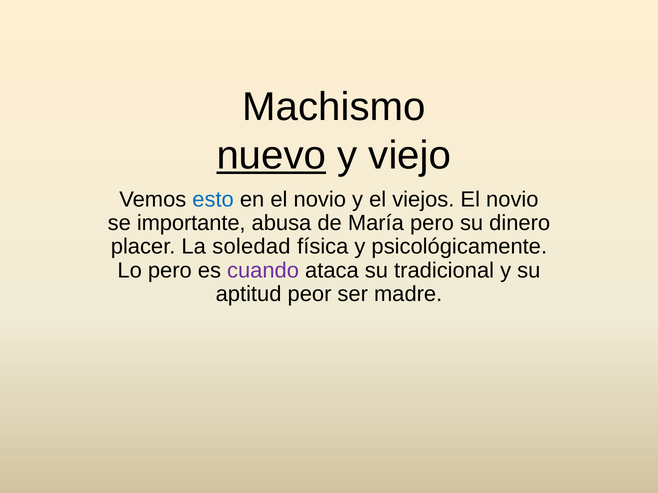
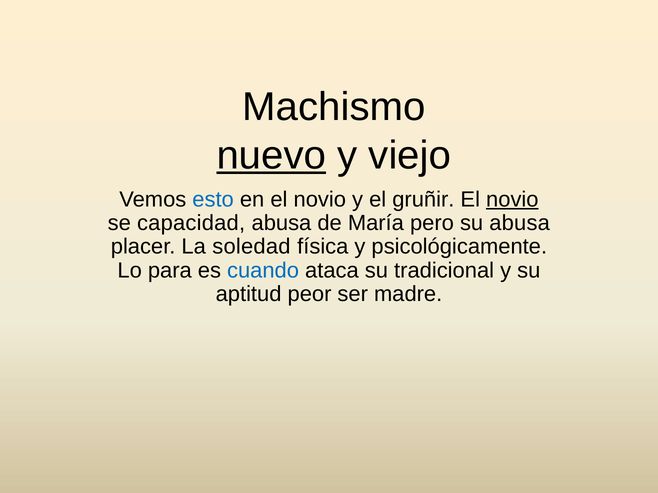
viejos: viejos -> gruñir
novio at (512, 200) underline: none -> present
importante: importante -> capacidad
su dinero: dinero -> abusa
Lo pero: pero -> para
cuando colour: purple -> blue
